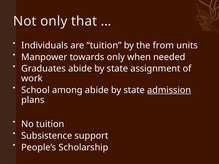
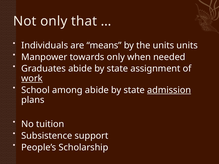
are tuition: tuition -> means
the from: from -> units
work underline: none -> present
